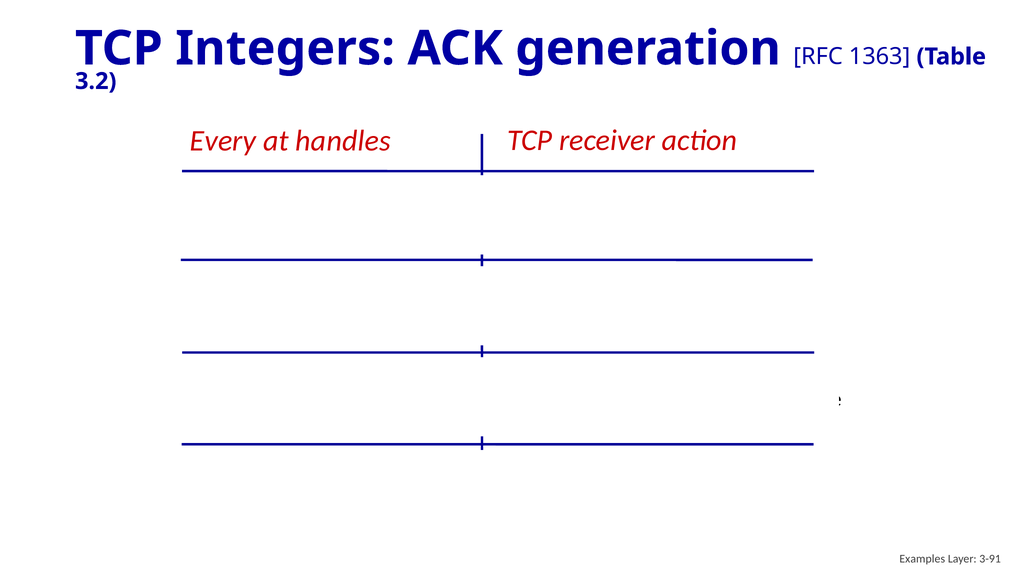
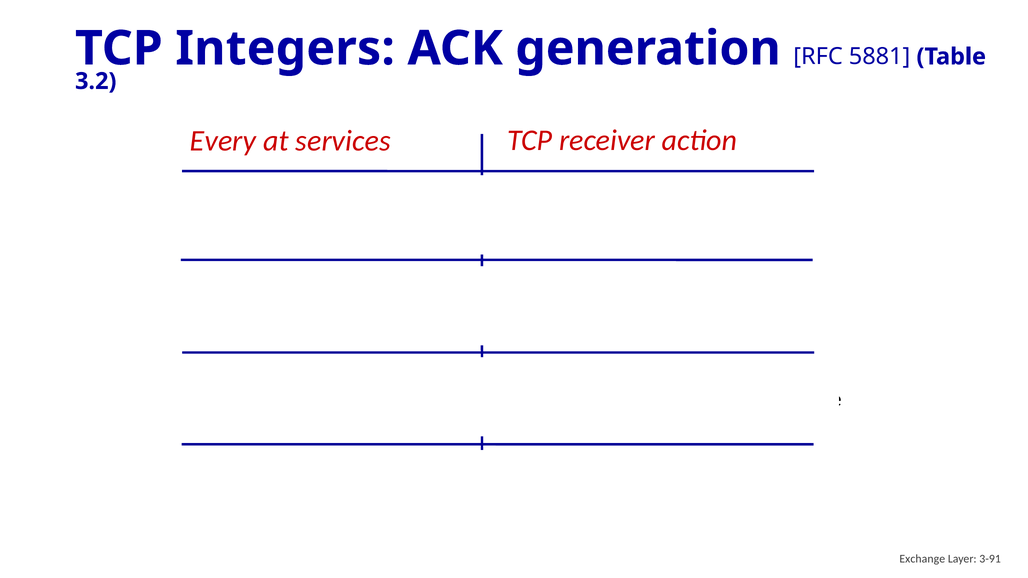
1363: 1363 -> 5881
handles: handles -> services
Examples: Examples -> Exchange
